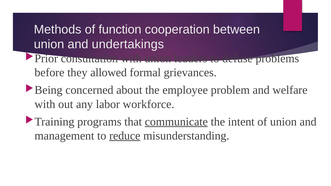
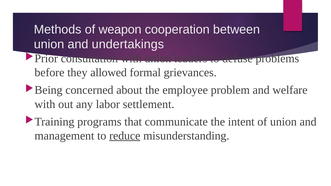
function: function -> weapon
workforce: workforce -> settlement
communicate underline: present -> none
